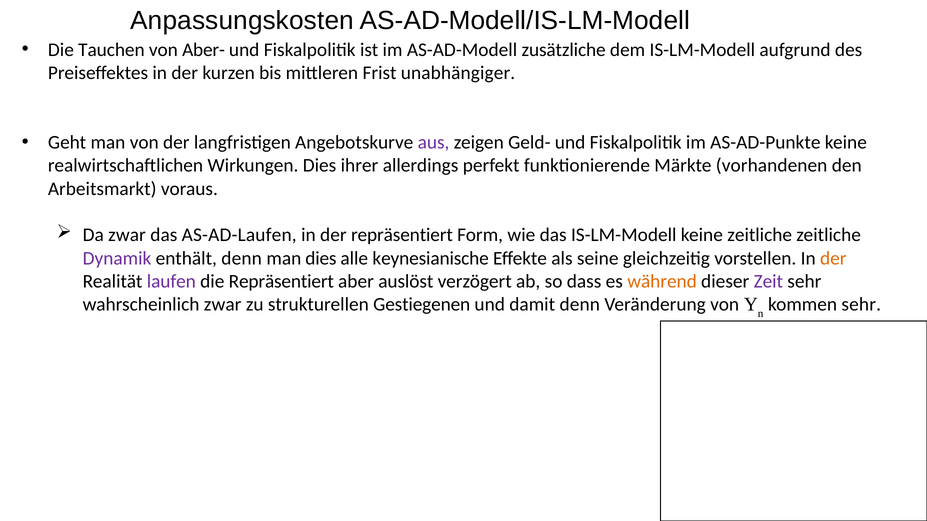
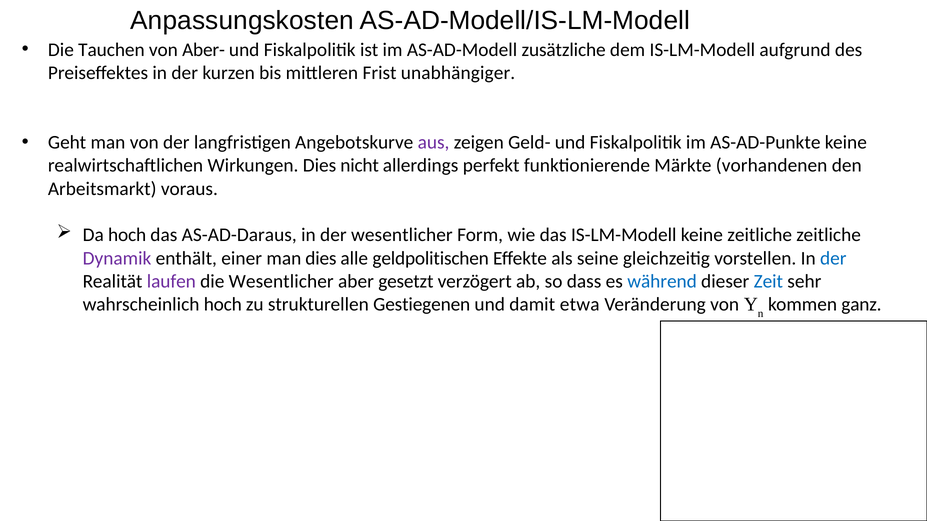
ihrer: ihrer -> nicht
Da zwar: zwar -> hoch
AS-AD-Laufen: AS-AD-Laufen -> AS-AD-Daraus
der repräsentiert: repräsentiert -> wesentlicher
enthält denn: denn -> einer
keynesianische: keynesianische -> geldpolitischen
der at (833, 258) colour: orange -> blue
die Repräsentiert: Repräsentiert -> Wesentlicher
auslöst: auslöst -> gesetzt
während colour: orange -> blue
Zeit colour: purple -> blue
wahrscheinlich zwar: zwar -> hoch
damit denn: denn -> etwa
kommen sehr: sehr -> ganz
